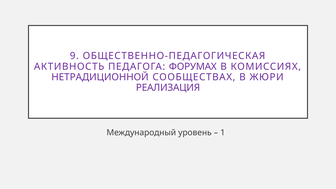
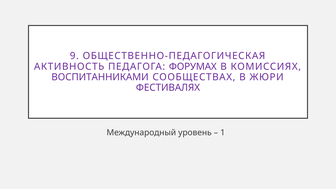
НЕТРАДИЦИОННОЙ: НЕТРАДИЦИОННОЙ -> ВОСПИТАННИКАМИ
РЕАЛИЗАЦИЯ: РЕАЛИЗАЦИЯ -> ФЕСТИВАЛЯХ
